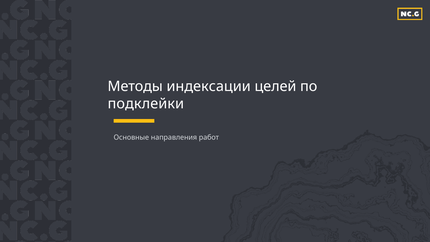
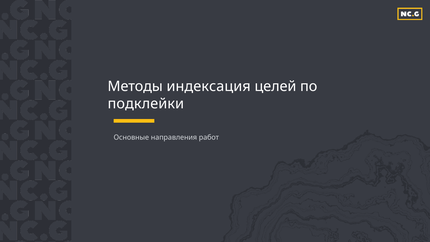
индексации: индексации -> индексация
